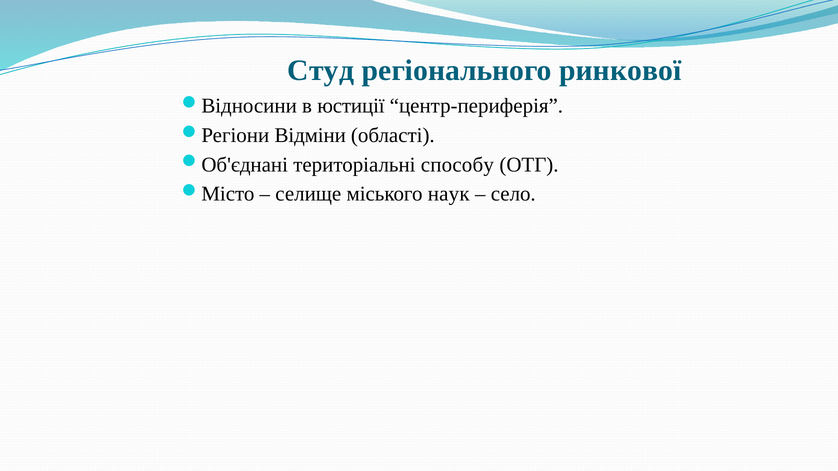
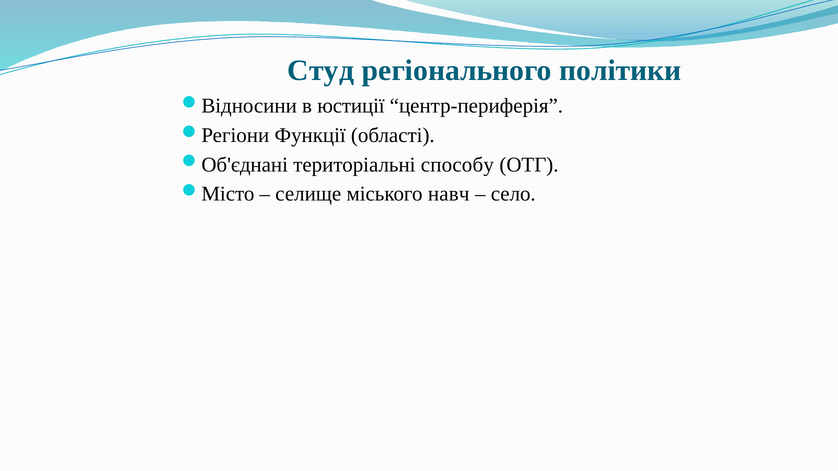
ринкової: ринкової -> політики
Відміни: Відміни -> Функції
наук: наук -> навч
